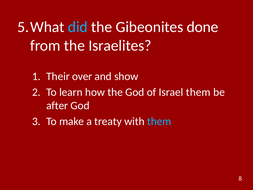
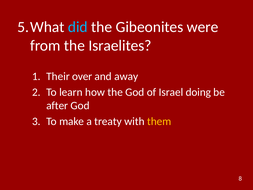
done: done -> were
show: show -> away
Israel them: them -> doing
them at (159, 121) colour: light blue -> yellow
